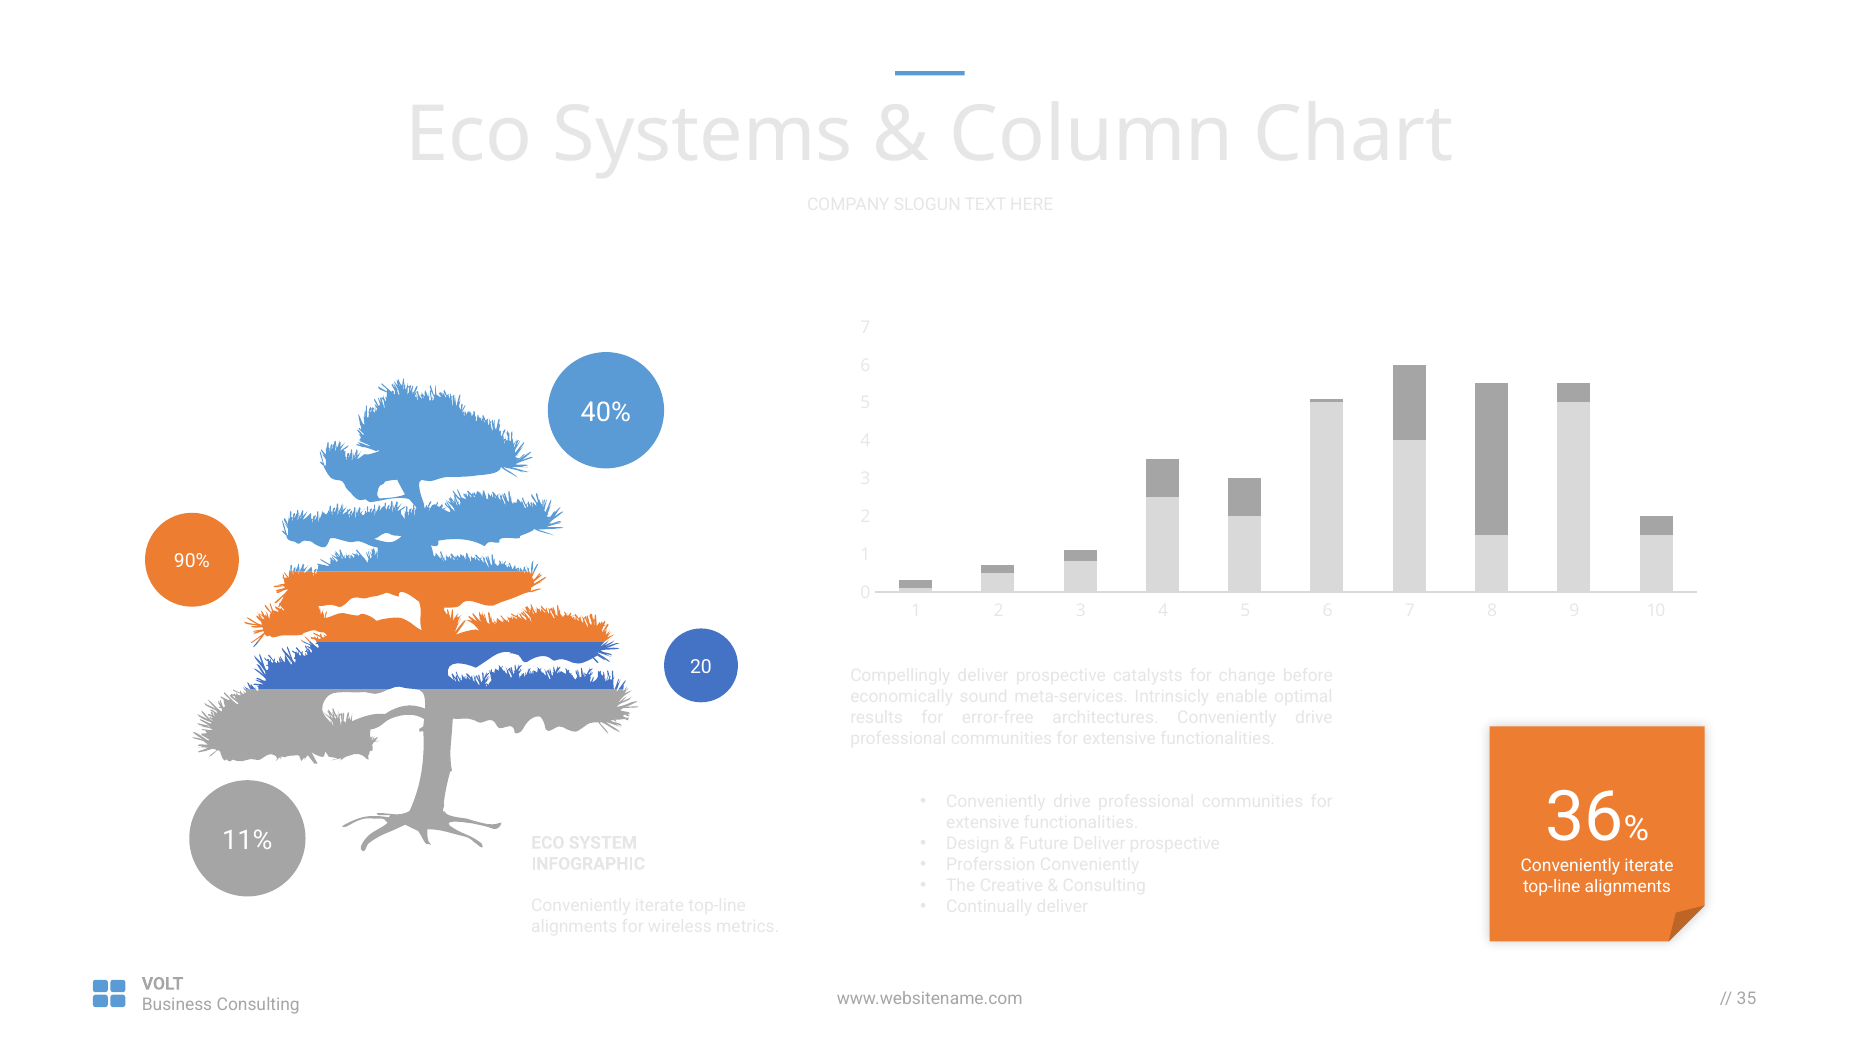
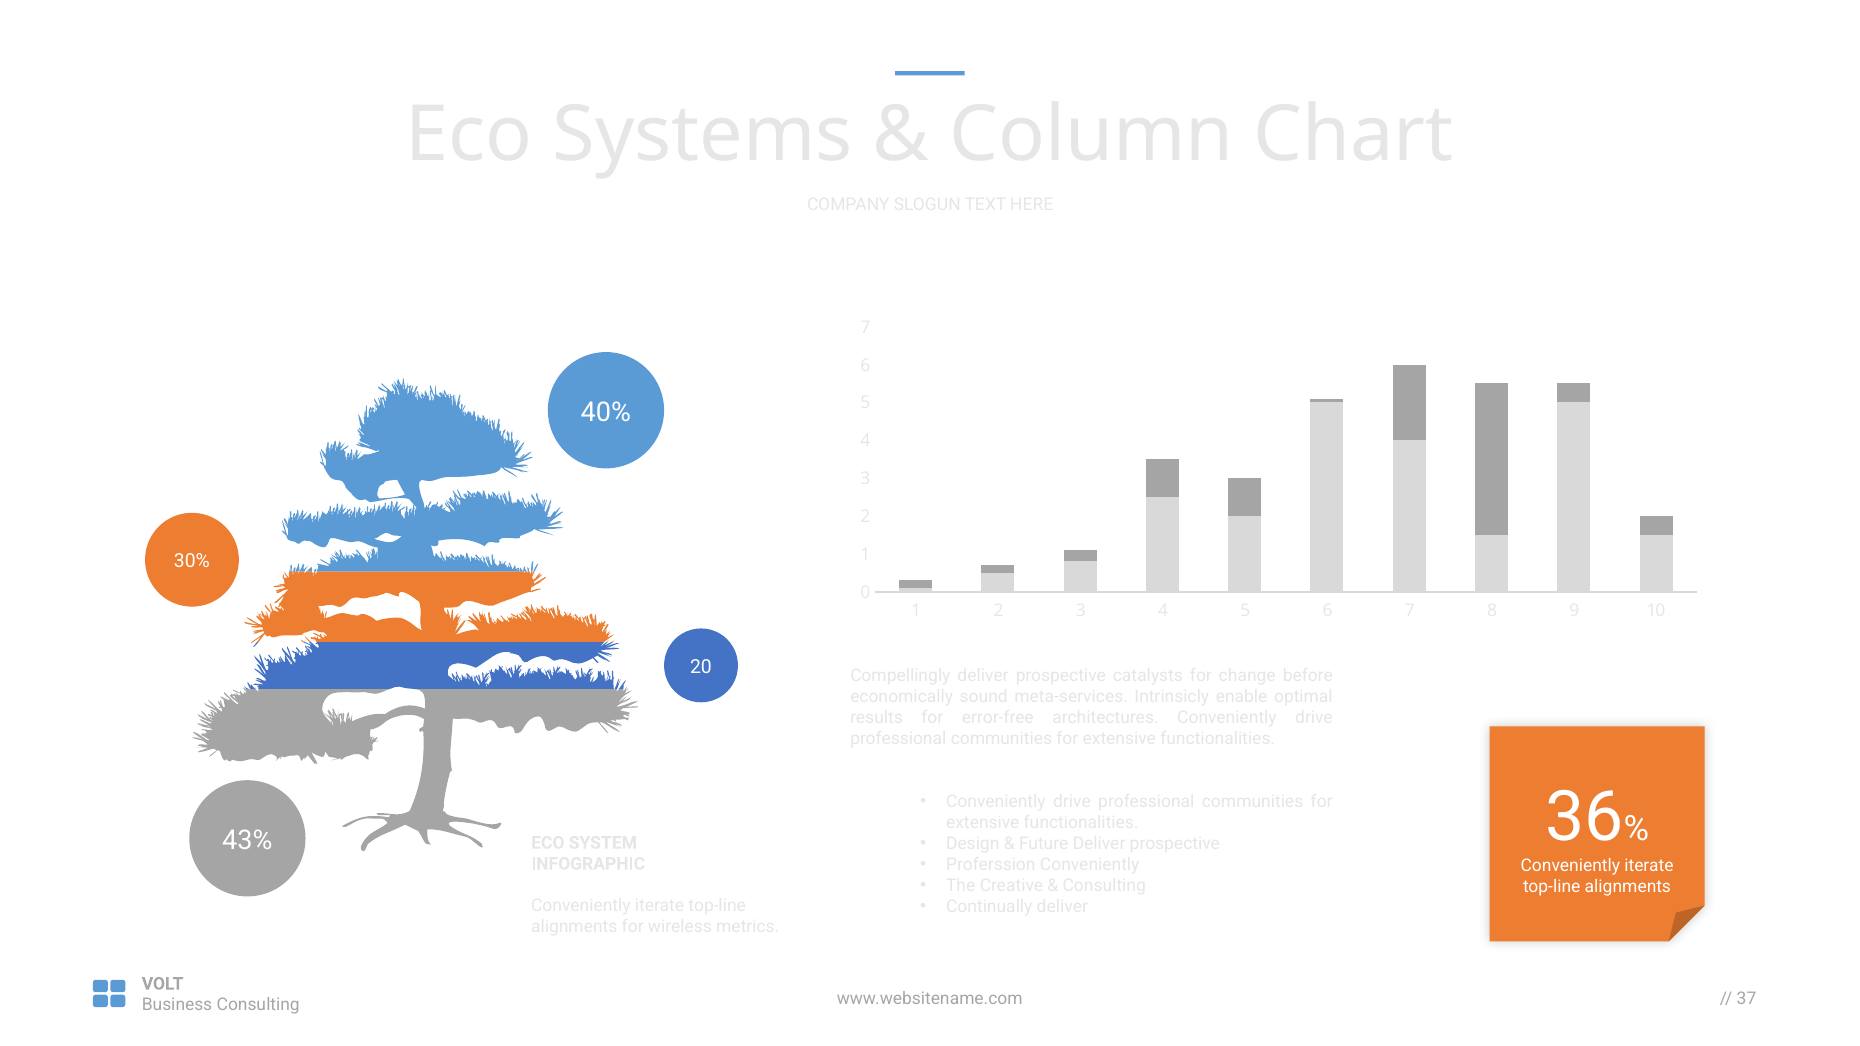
90%: 90% -> 30%
11%: 11% -> 43%
35: 35 -> 37
